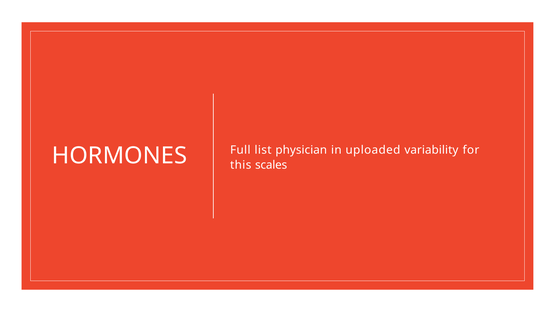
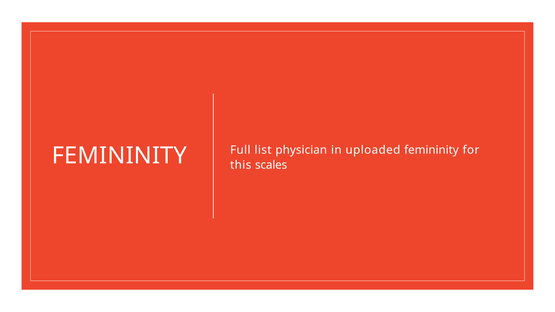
HORMONES at (119, 156): HORMONES -> FEMININITY
uploaded variability: variability -> femininity
